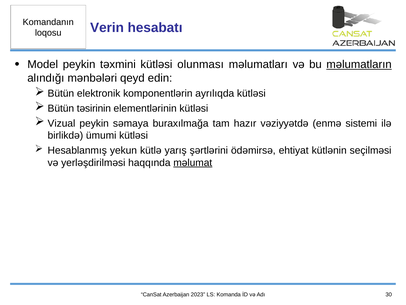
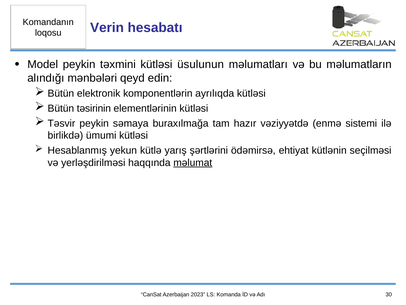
olunması: olunması -> üsulunun
məlumatların underline: present -> none
Vizual: Vizual -> Təsvir
